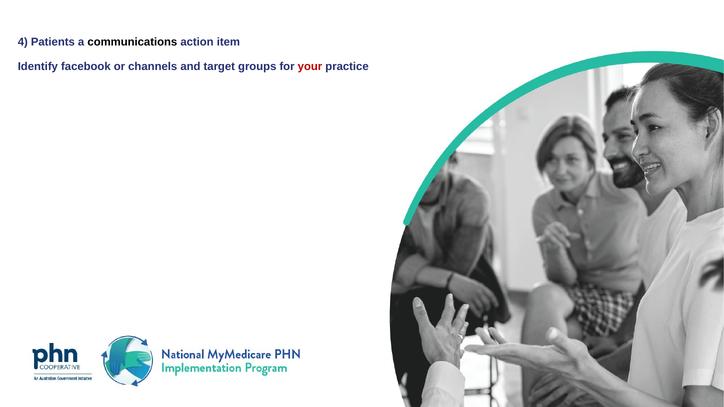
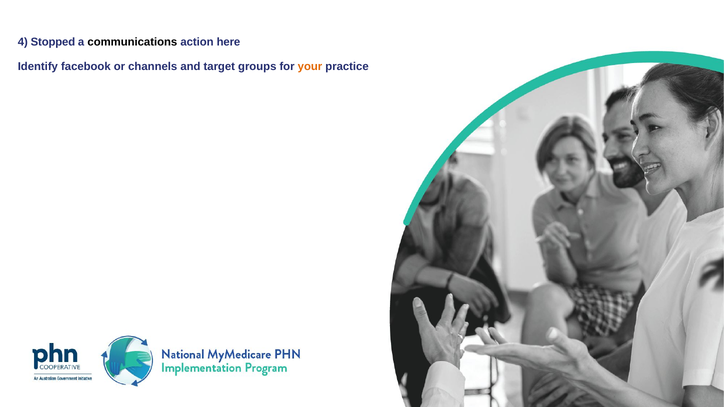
Patients: Patients -> Stopped
item: item -> here
your colour: red -> orange
